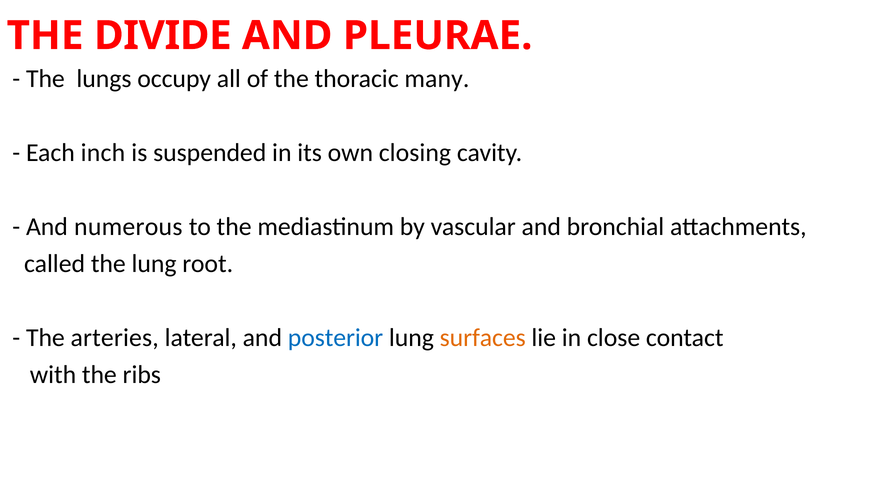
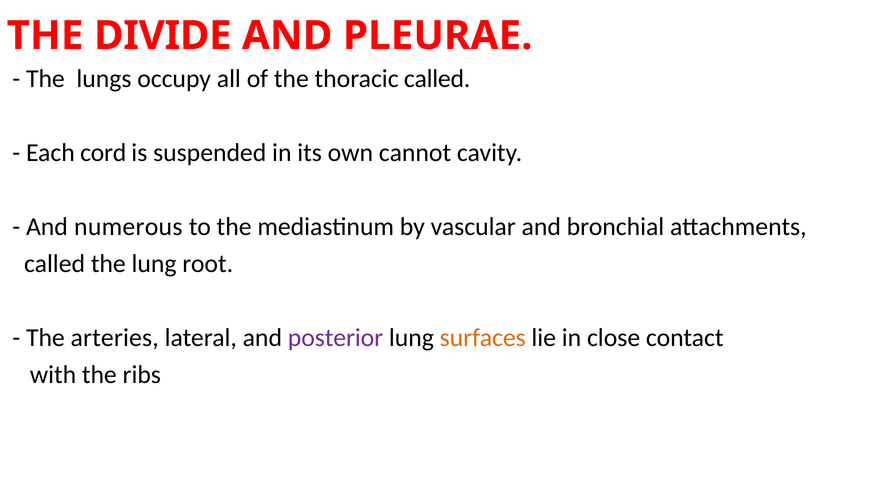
thoracic many: many -> called
inch: inch -> cord
closing: closing -> cannot
posterior colour: blue -> purple
